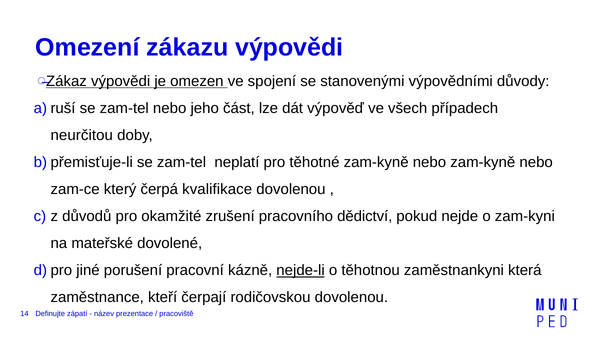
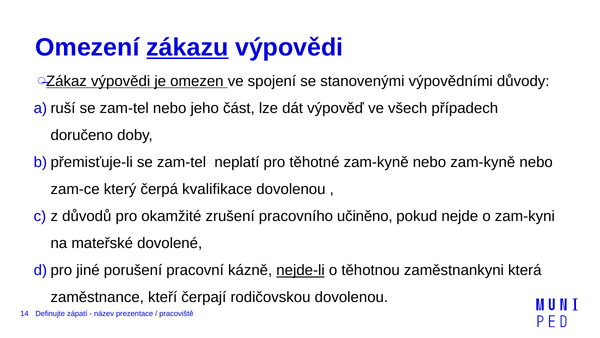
zákazu underline: none -> present
neurčitou: neurčitou -> doručeno
dědictví: dědictví -> učiněno
